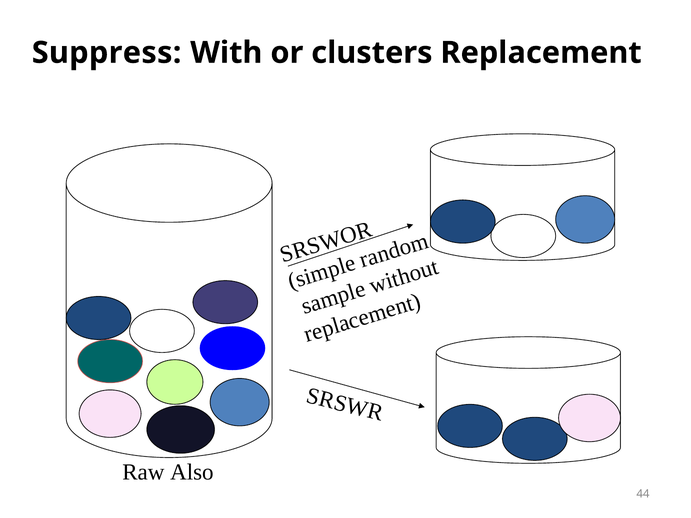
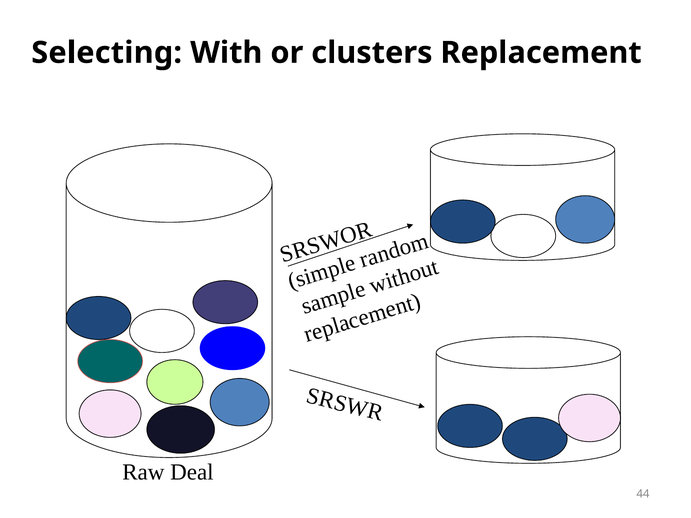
Suppress: Suppress -> Selecting
Also: Also -> Deal
